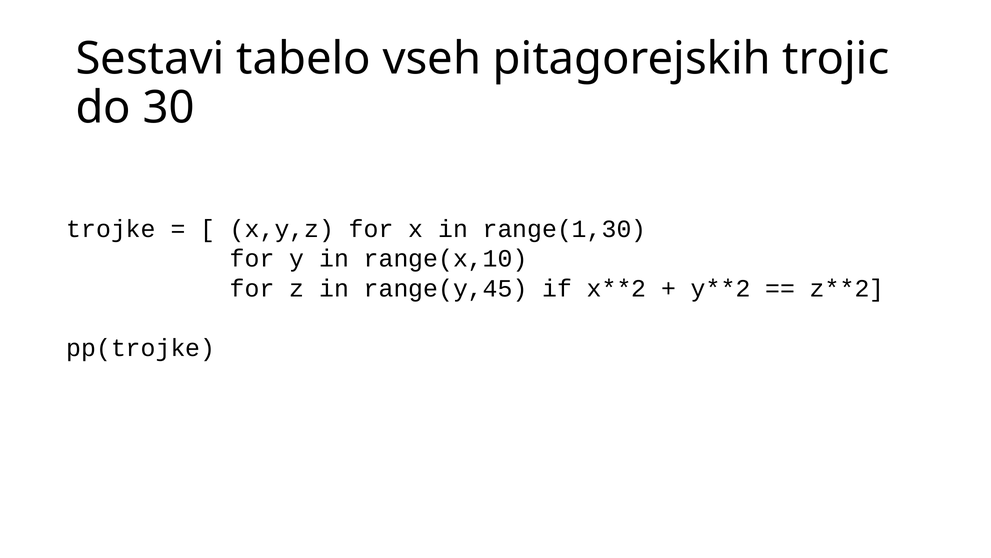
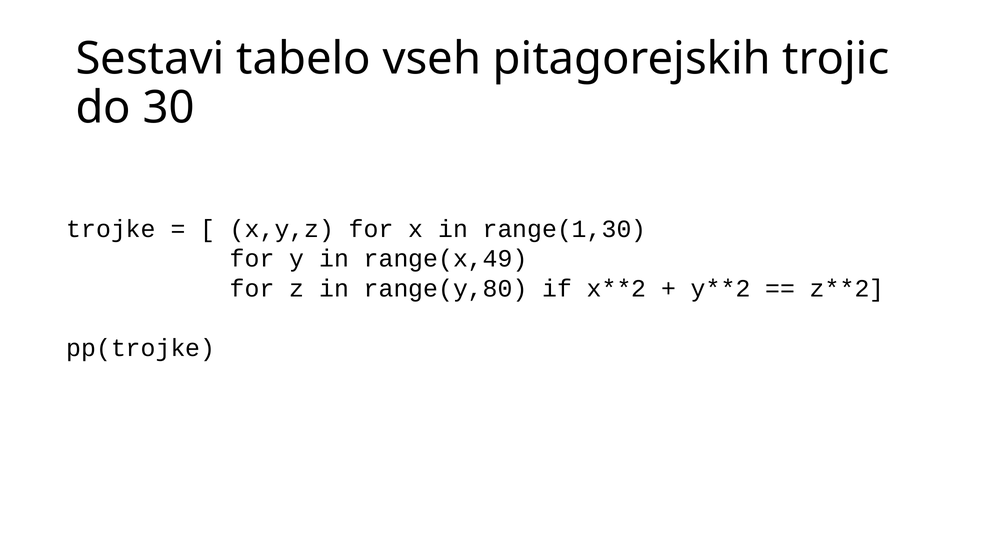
range(x,10: range(x,10 -> range(x,49
range(y,45: range(y,45 -> range(y,80
